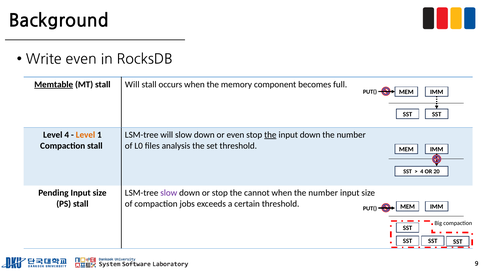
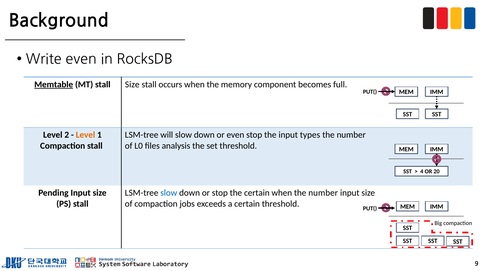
stall Will: Will -> Size
Level 4: 4 -> 2
the at (270, 135) underline: present -> none
input down: down -> types
slow at (169, 193) colour: purple -> blue
the cannot: cannot -> certain
